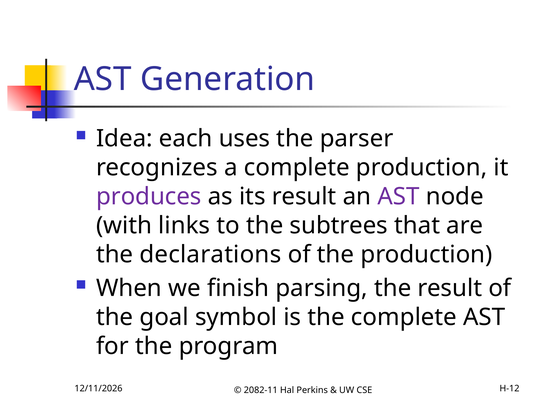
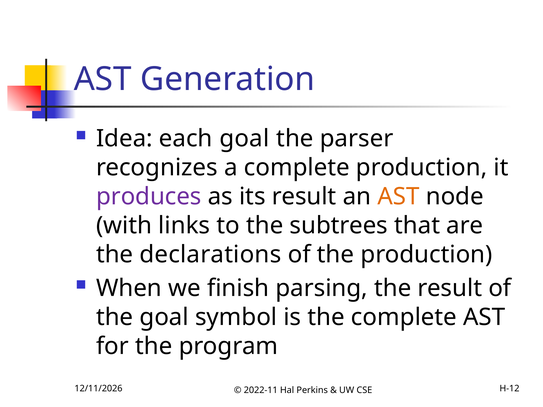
each uses: uses -> goal
AST at (398, 197) colour: purple -> orange
2082-11: 2082-11 -> 2022-11
